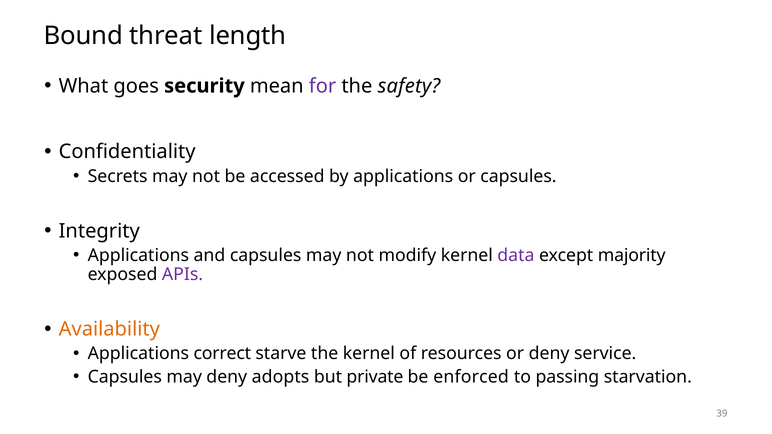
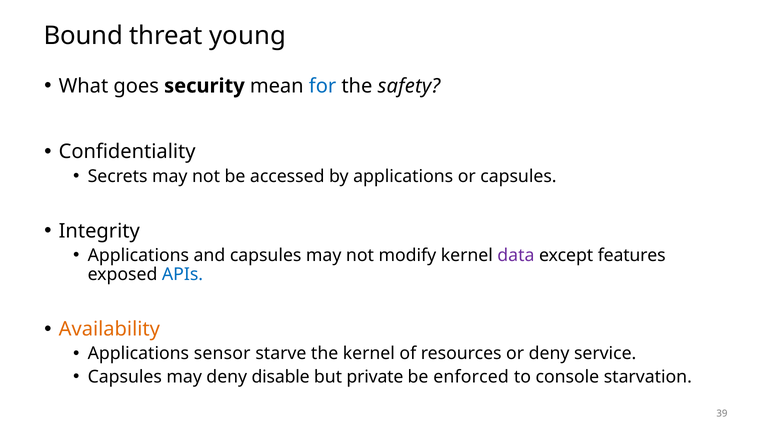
length: length -> young
for colour: purple -> blue
majority: majority -> features
APIs colour: purple -> blue
correct: correct -> sensor
adopts: adopts -> disable
passing: passing -> console
